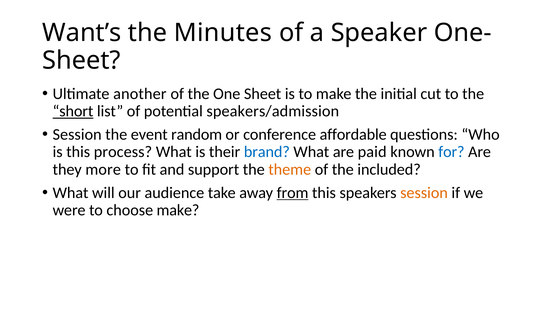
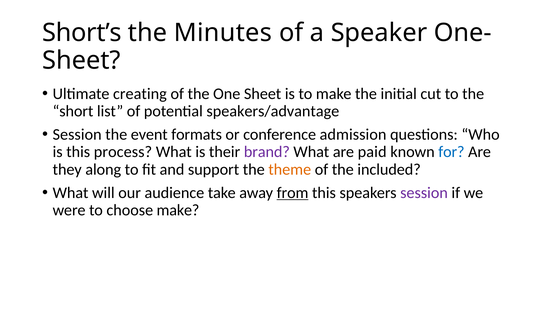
Want’s: Want’s -> Short’s
another: another -> creating
short underline: present -> none
speakers/admission: speakers/admission -> speakers/advantage
random: random -> formats
affordable: affordable -> admission
brand colour: blue -> purple
more: more -> along
session at (424, 192) colour: orange -> purple
